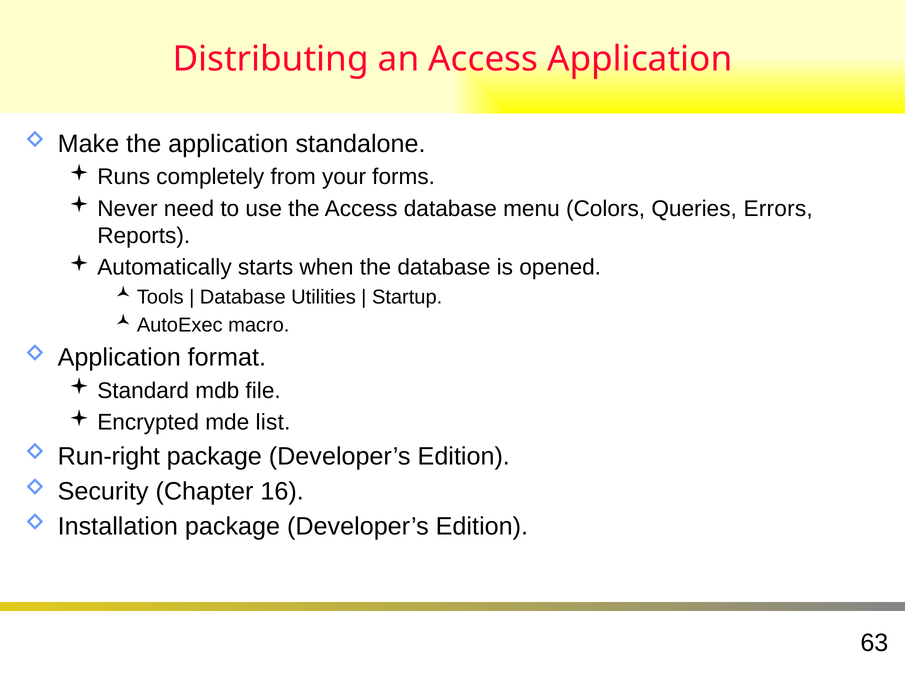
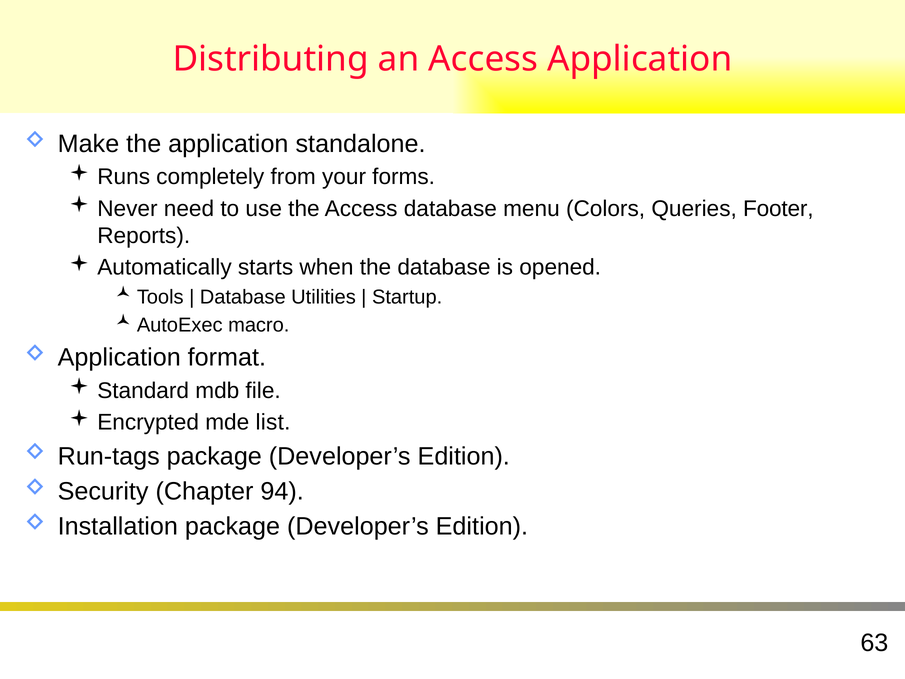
Errors: Errors -> Footer
Run-right: Run-right -> Run-tags
16: 16 -> 94
